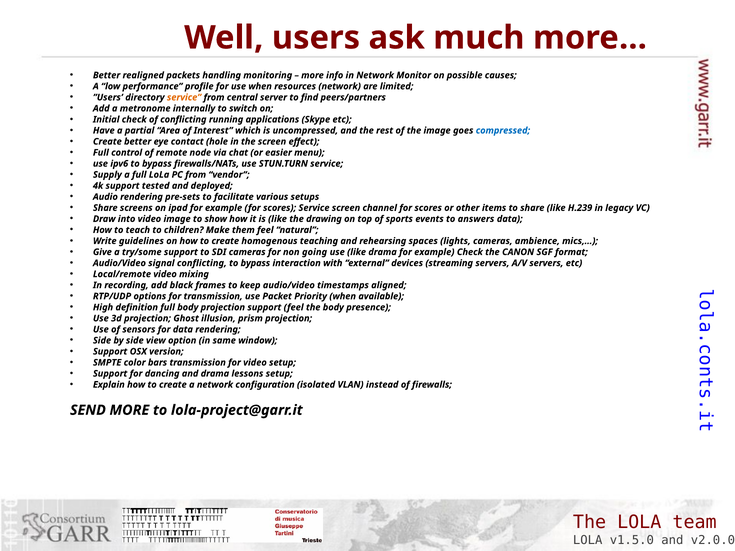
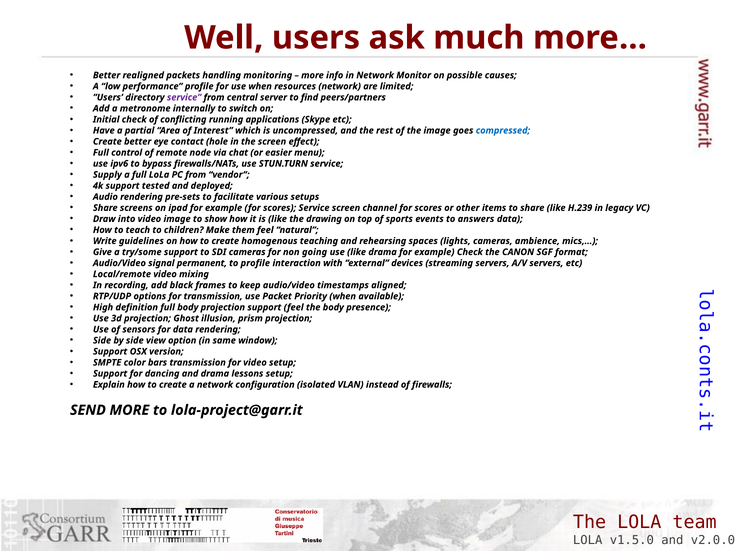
service at (184, 97) colour: orange -> purple
signal conflicting: conflicting -> permanent
bypass at (255, 263): bypass -> profile
